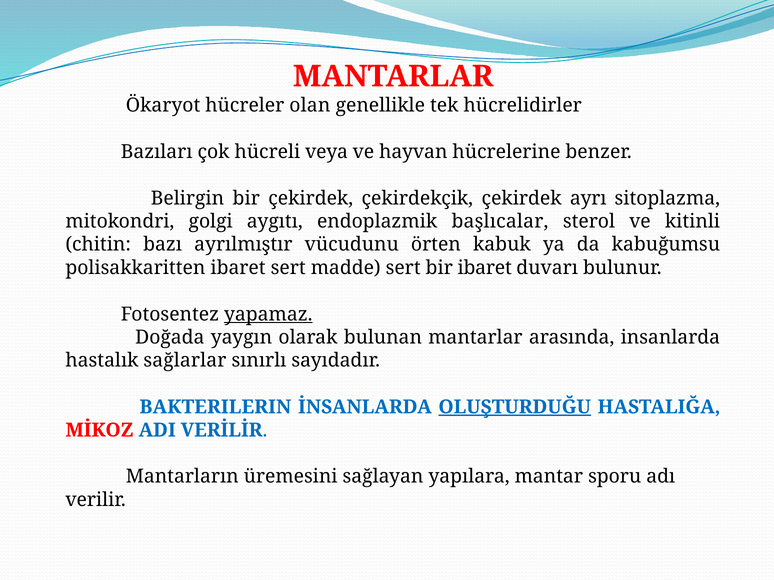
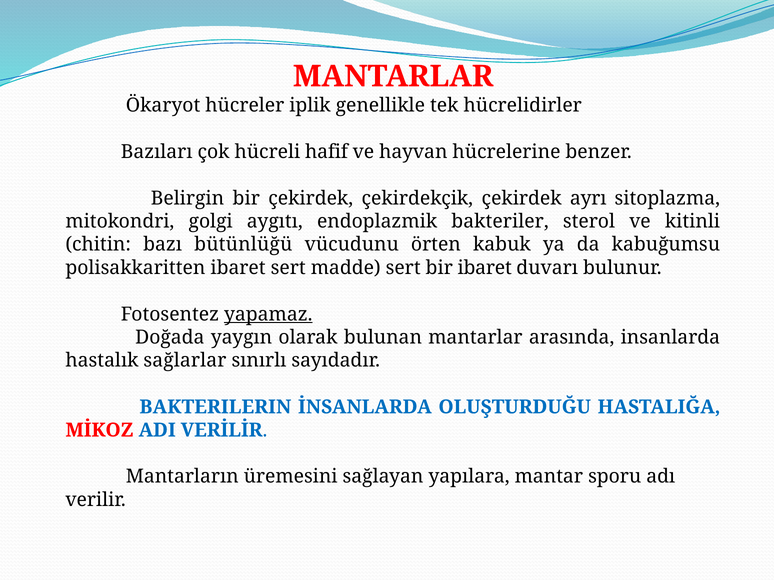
olan: olan -> iplik
veya: veya -> hafif
başlıcalar: başlıcalar -> bakteriler
ayrılmıştır: ayrılmıştır -> bütünlüğü
OLUŞTURDUĞU underline: present -> none
